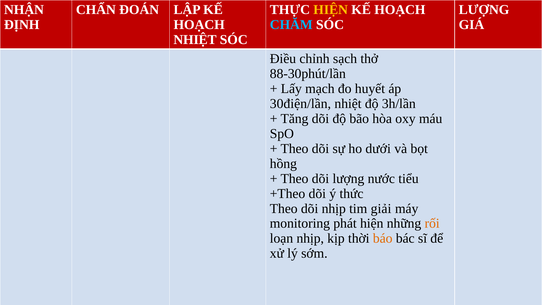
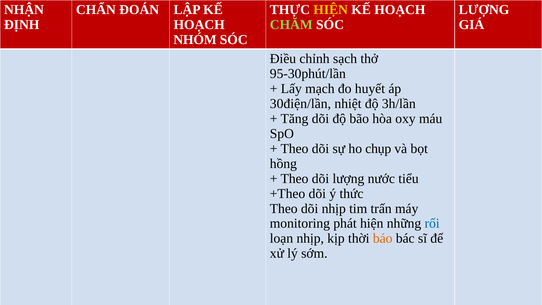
CHĂM colour: light blue -> light green
NHIỆT at (195, 40): NHIỆT -> NHÓM
88-30phút/lần: 88-30phút/lần -> 95-30phút/lần
dưới: dưới -> chụp
giải: giải -> trấn
rối colour: orange -> blue
